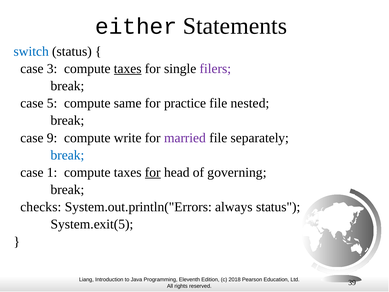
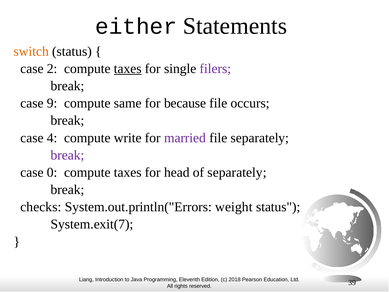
switch colour: blue -> orange
3: 3 -> 2
5: 5 -> 9
practice: practice -> because
nested: nested -> occurs
9: 9 -> 4
break at (68, 155) colour: blue -> purple
1: 1 -> 0
for at (153, 172) underline: present -> none
of governing: governing -> separately
always: always -> weight
System.exit(5: System.exit(5 -> System.exit(7
